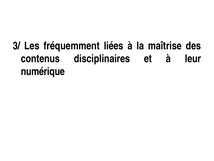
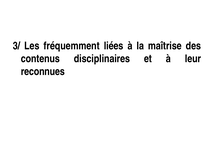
numérique: numérique -> reconnues
